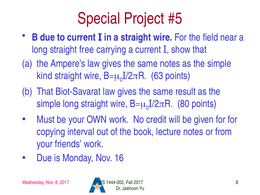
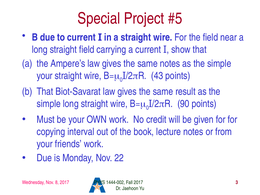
straight free: free -> field
kind at (44, 76): kind -> your
63: 63 -> 43
80: 80 -> 90
16: 16 -> 22
